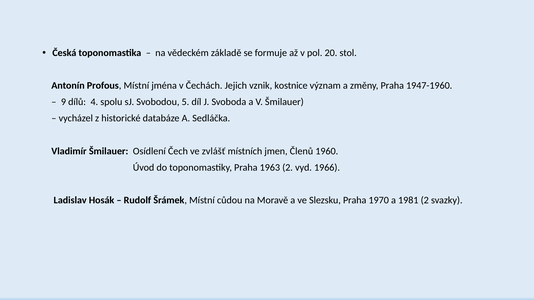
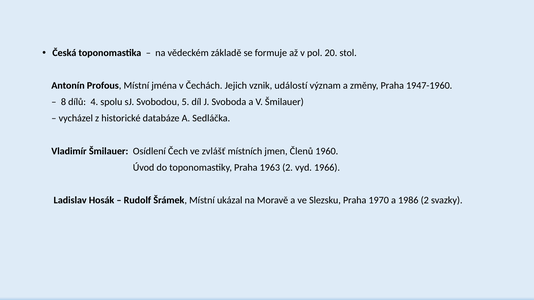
kostnice: kostnice -> událostí
9: 9 -> 8
cůdou: cůdou -> ukázal
1981: 1981 -> 1986
